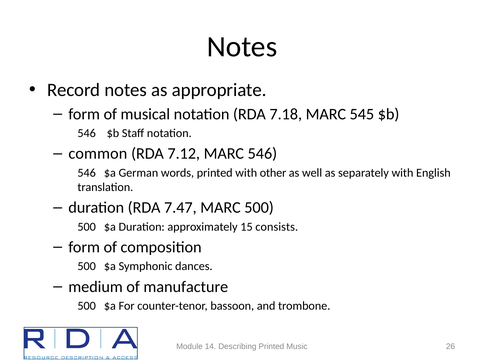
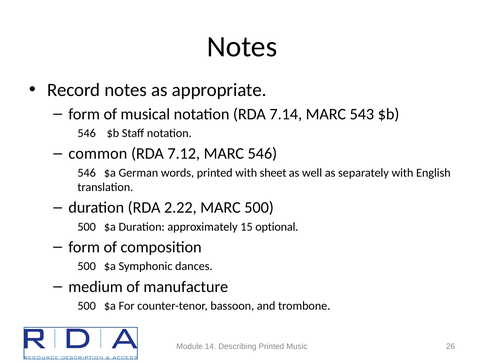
7.18: 7.18 -> 7.14
545: 545 -> 543
other: other -> sheet
7.47: 7.47 -> 2.22
consists: consists -> optional
